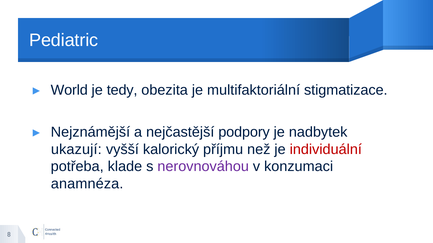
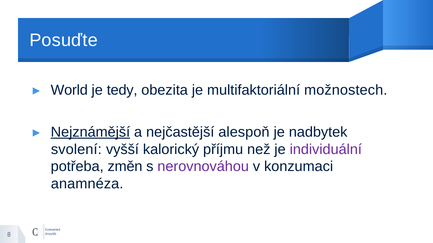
Pediatric: Pediatric -> Posuďte
stigmatizace: stigmatizace -> možnostech
Nejznámější underline: none -> present
podpory: podpory -> alespoň
ukazují: ukazují -> svolení
individuální colour: red -> purple
klade: klade -> změn
